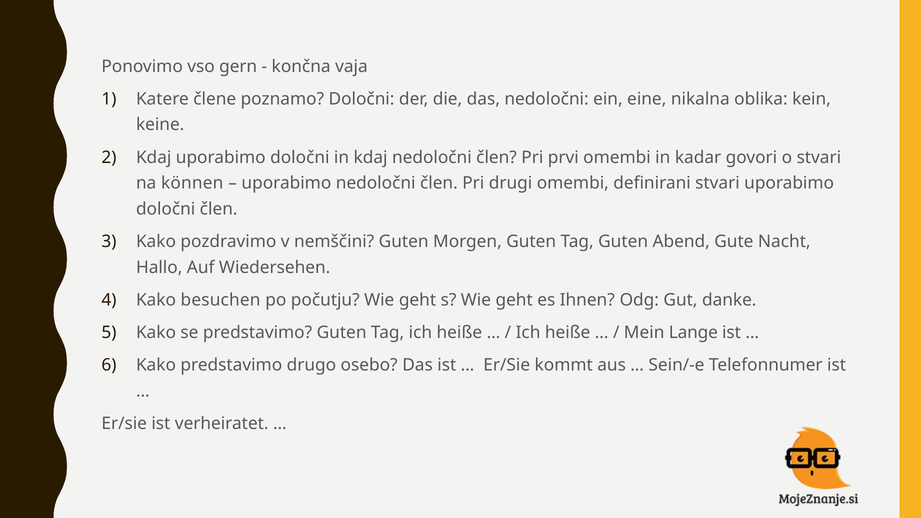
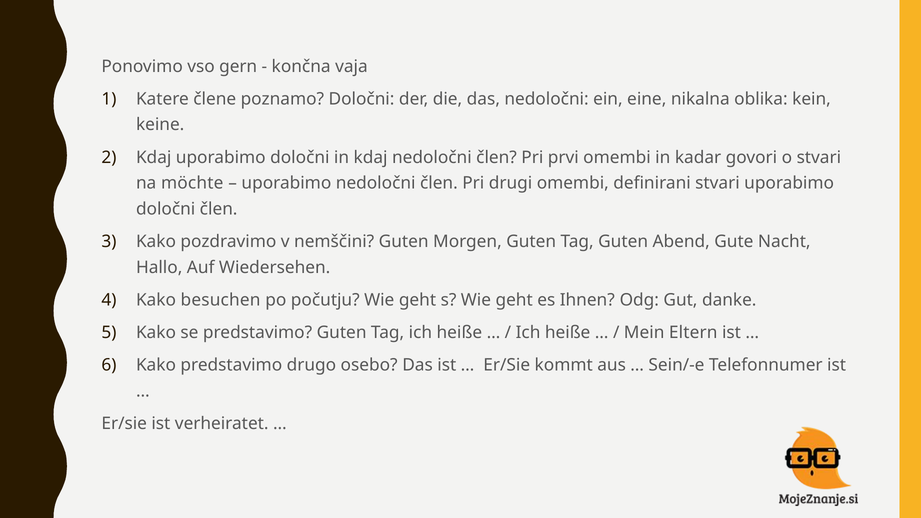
können: können -> möchte
Lange: Lange -> Eltern
